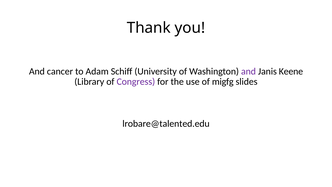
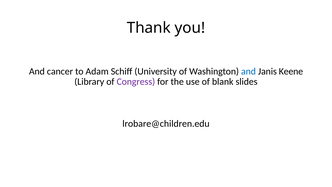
and at (248, 71) colour: purple -> blue
migfg: migfg -> blank
lrobare@talented.edu: lrobare@talented.edu -> lrobare@children.edu
